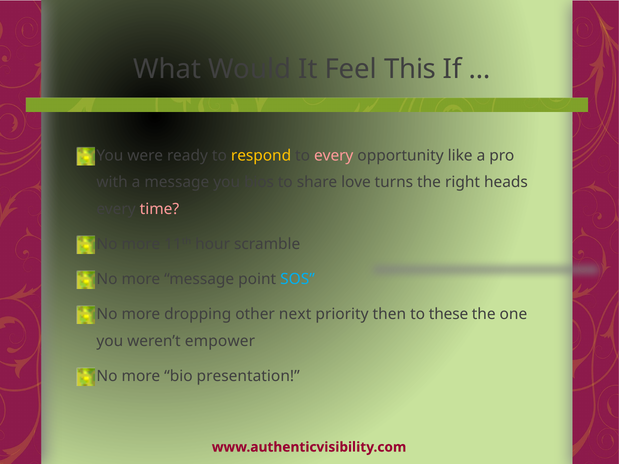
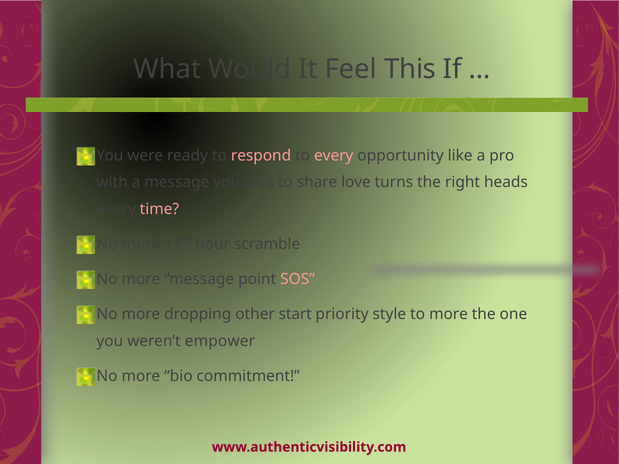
respond colour: yellow -> pink
SOS colour: light blue -> pink
next: next -> start
then: then -> style
to these: these -> more
presentation: presentation -> commitment
